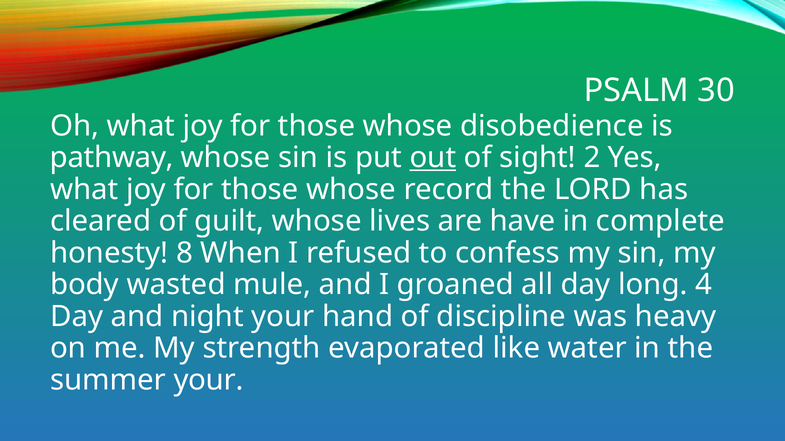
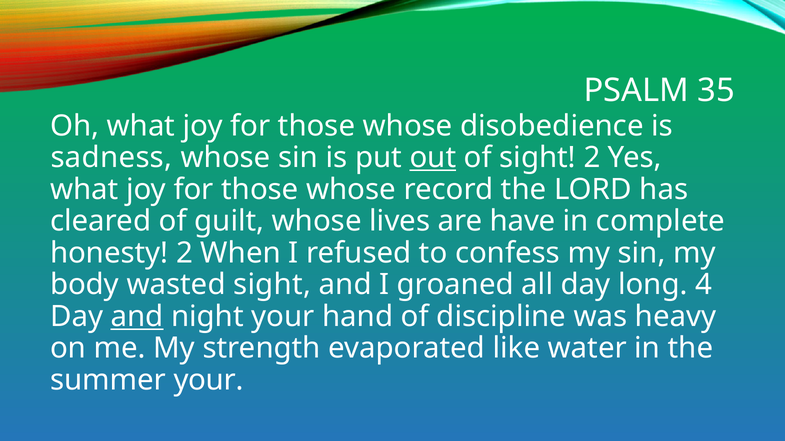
30: 30 -> 35
pathway: pathway -> sadness
honesty 8: 8 -> 2
wasted mule: mule -> sight
and at (137, 317) underline: none -> present
